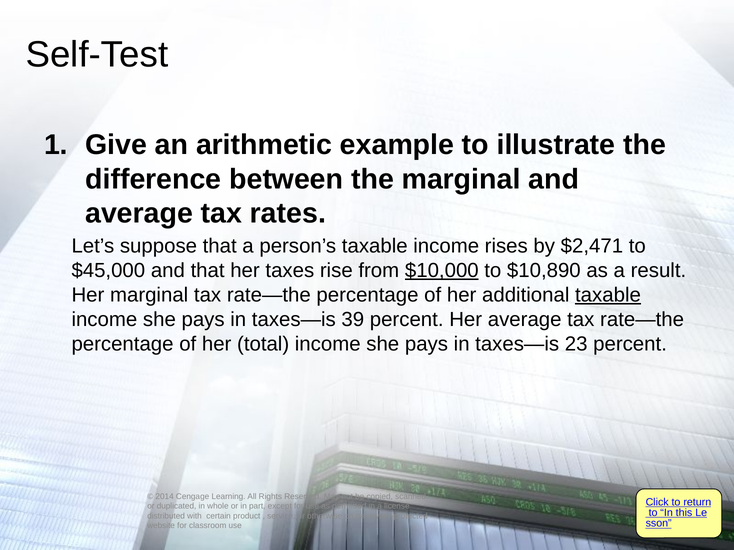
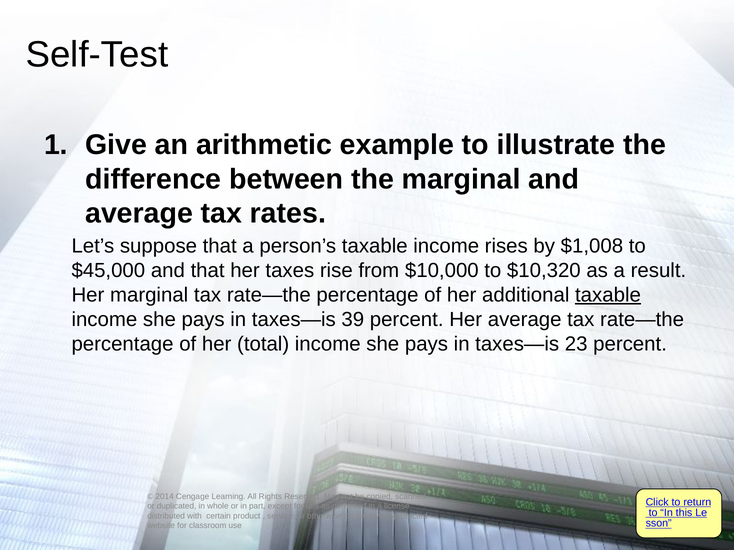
$2,471: $2,471 -> $1,008
$10,000 underline: present -> none
$10,890: $10,890 -> $10,320
